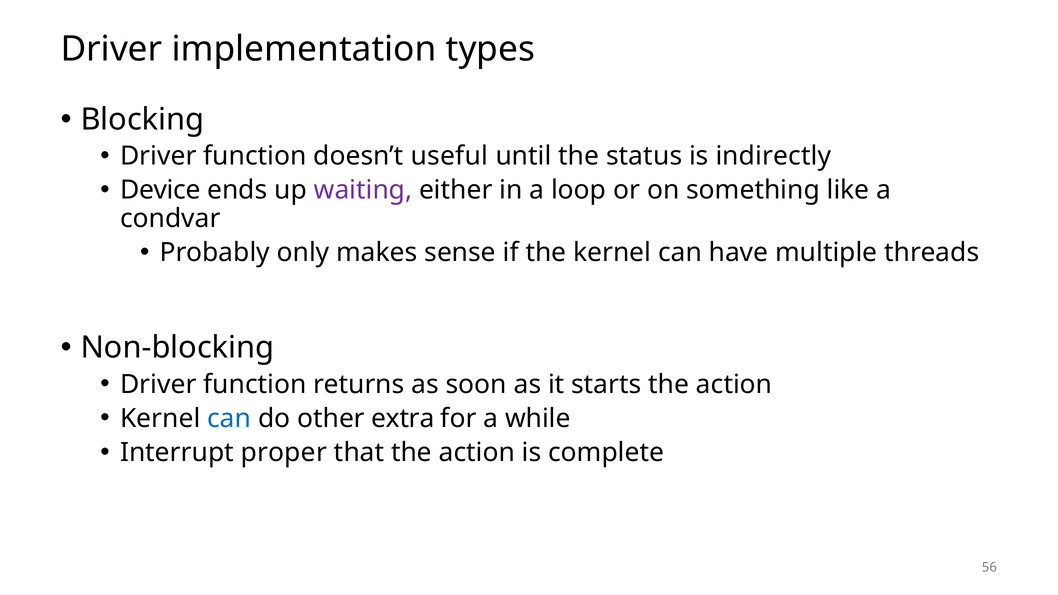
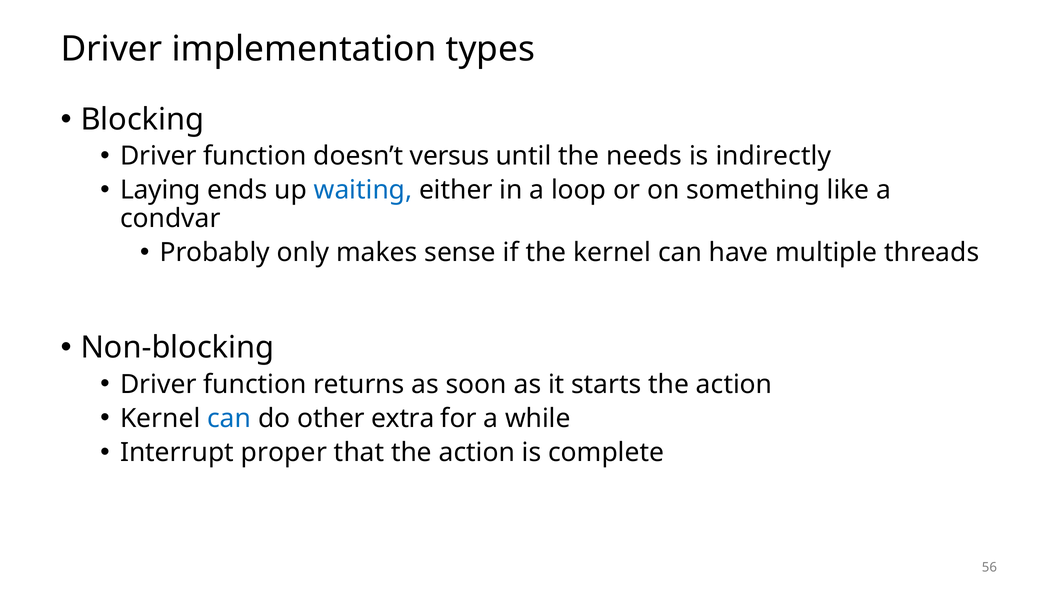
useful: useful -> versus
status: status -> needs
Device: Device -> Laying
waiting colour: purple -> blue
